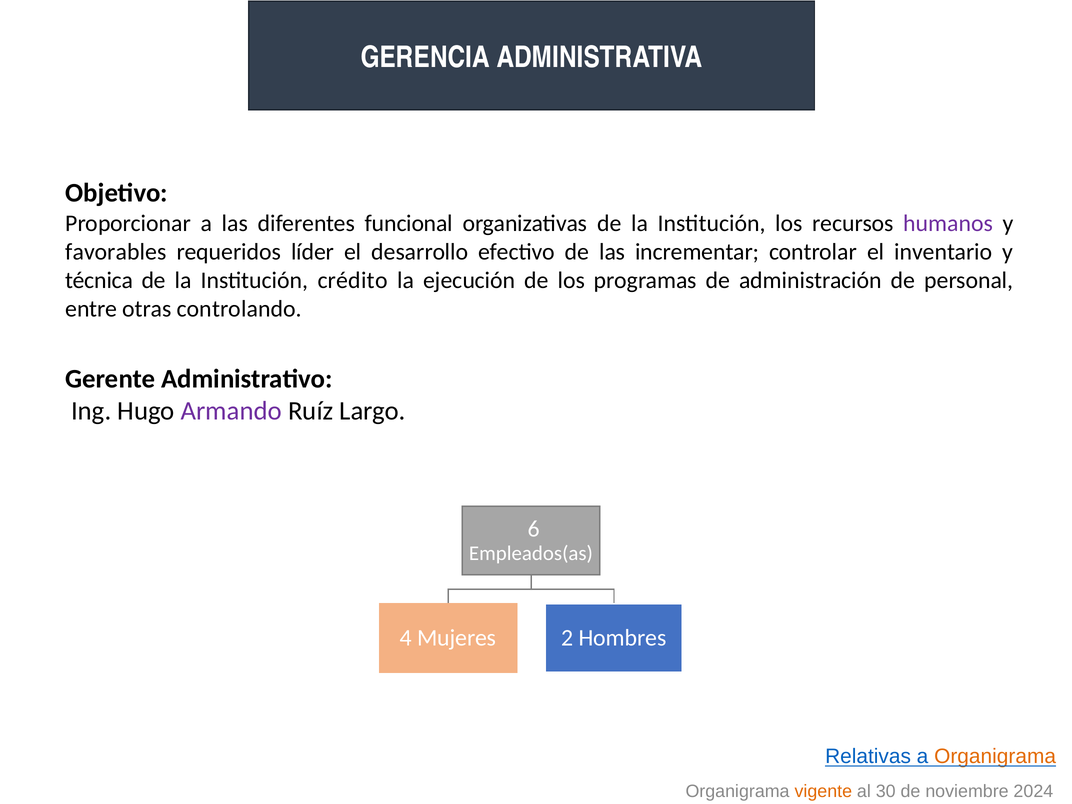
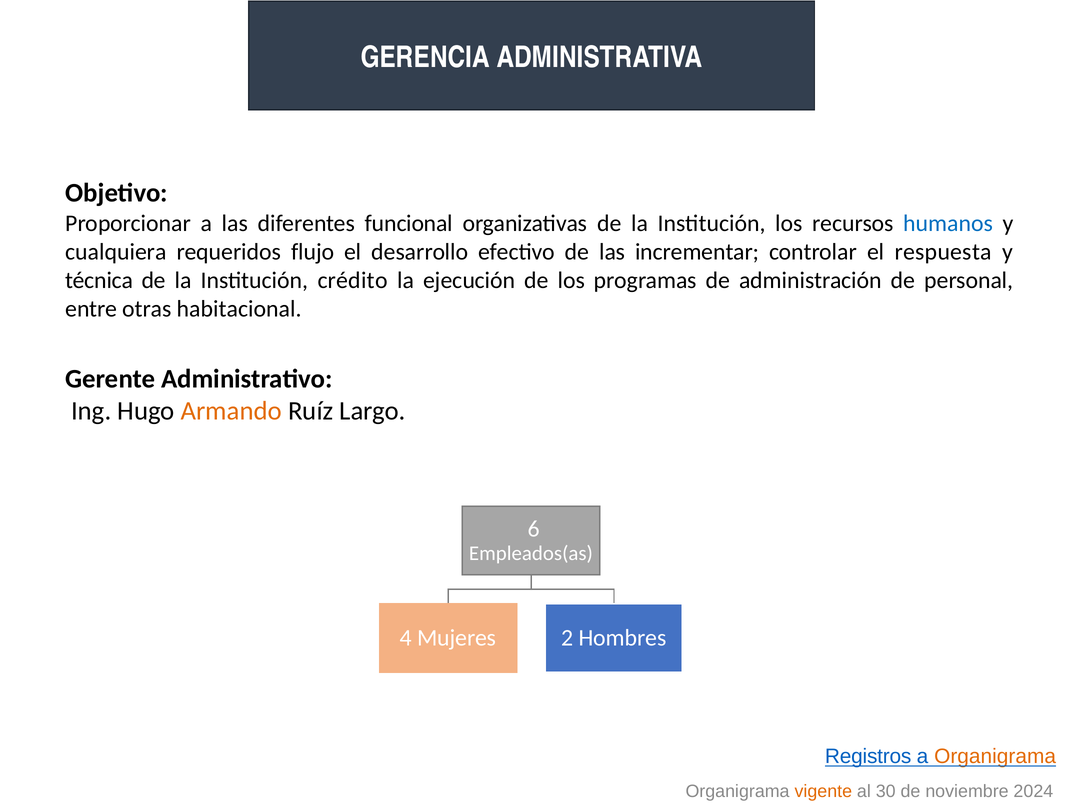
humanos colour: purple -> blue
favorables: favorables -> cualquiera
líder: líder -> flujo
inventario: inventario -> respuesta
controlando: controlando -> habitacional
Armando colour: purple -> orange
Relativas: Relativas -> Registros
